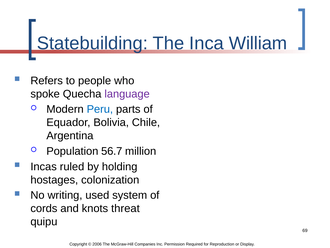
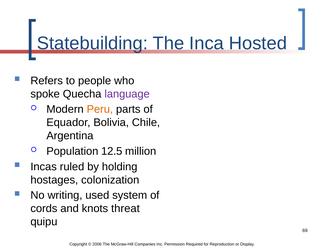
William: William -> Hosted
Peru colour: blue -> orange
56.7: 56.7 -> 12.5
